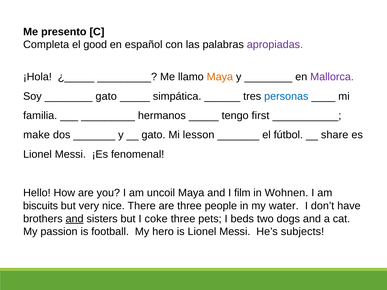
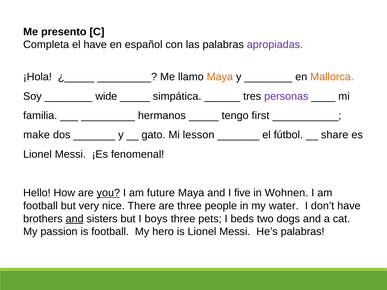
el good: good -> have
Mallorca colour: purple -> orange
gato at (106, 96): gato -> wide
personas colour: blue -> purple
you underline: none -> present
uncoil: uncoil -> future
film: film -> five
biscuits at (41, 206): biscuits -> football
coke: coke -> boys
He’s subjects: subjects -> palabras
